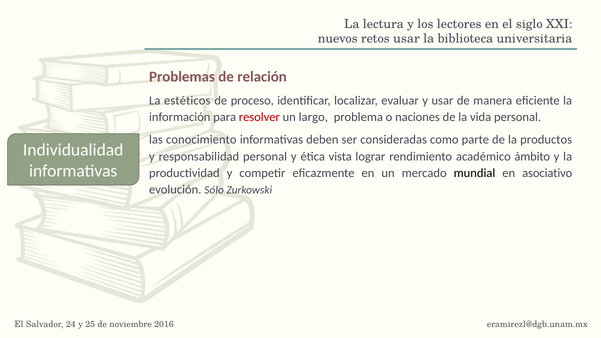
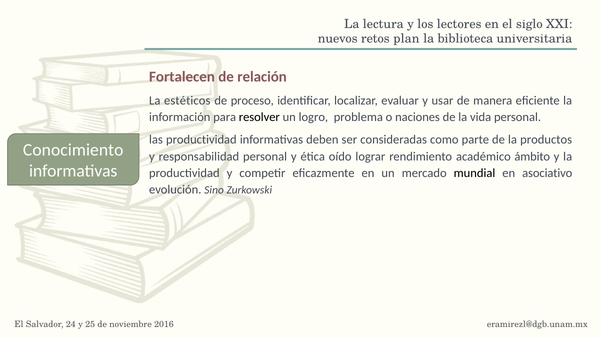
usar at (406, 39): usar -> plan
Problemas: Problemas -> Fortalecen
resolver colour: red -> black
largo: largo -> logro
las conocimiento: conocimiento -> productividad
Individualidad: Individualidad -> Conocimiento
vista: vista -> oído
Sólo: Sólo -> Sino
